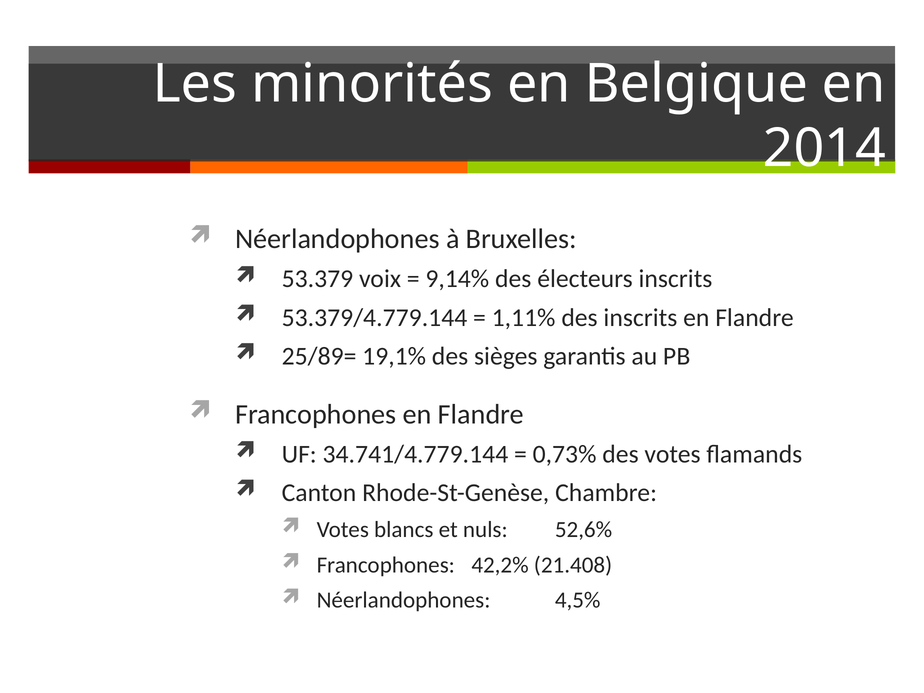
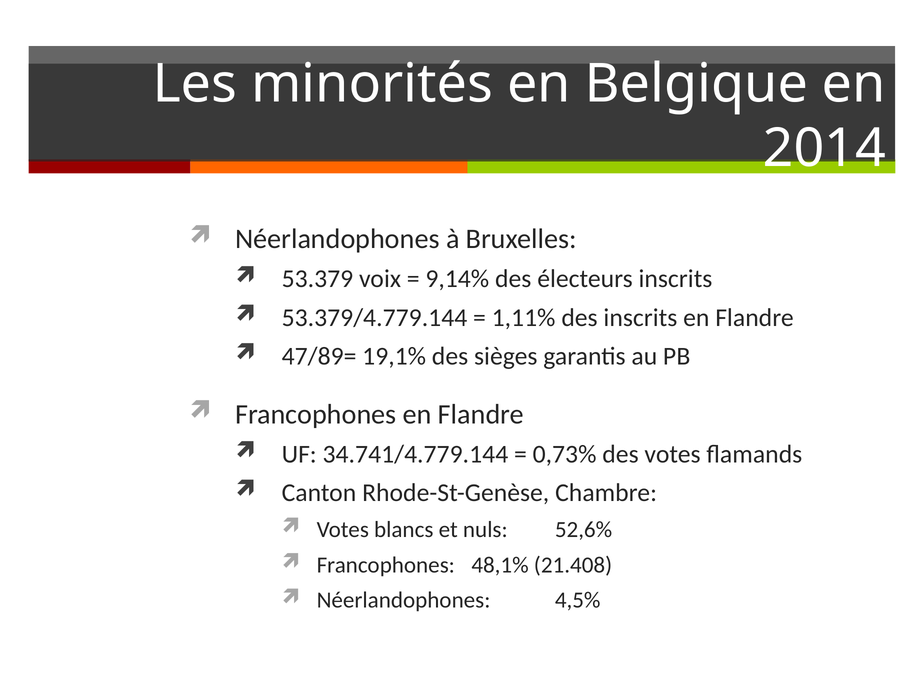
25/89=: 25/89= -> 47/89=
42,2%: 42,2% -> 48,1%
